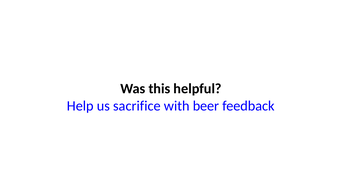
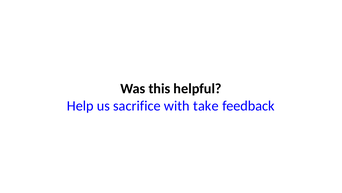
beer: beer -> take
